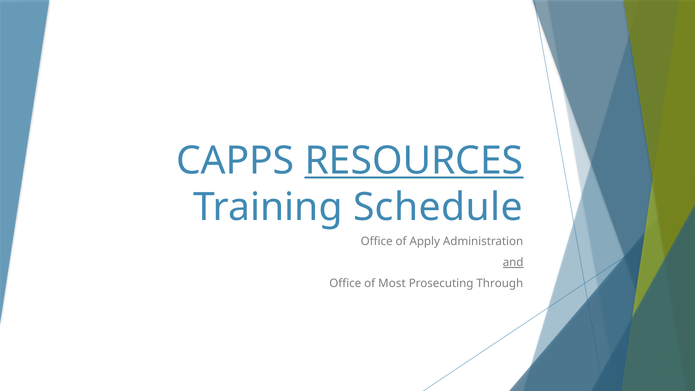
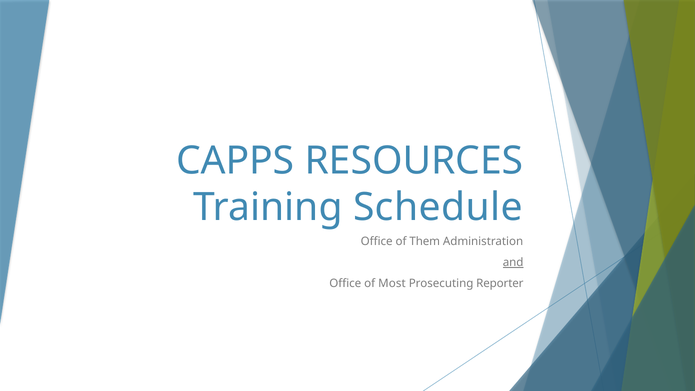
RESOURCES underline: present -> none
Apply: Apply -> Them
Through: Through -> Reporter
